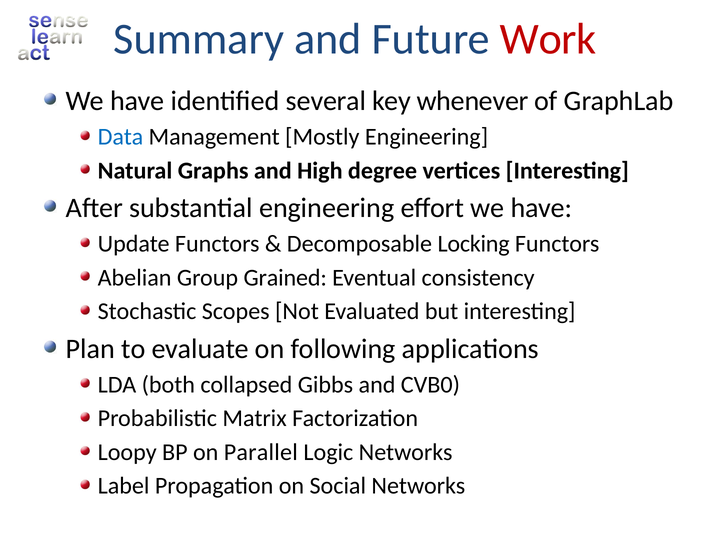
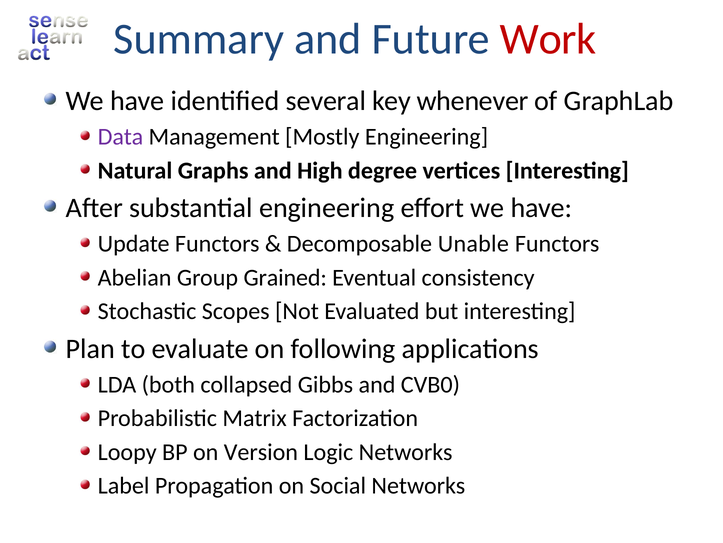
Data colour: blue -> purple
Locking: Locking -> Unable
Parallel: Parallel -> Version
